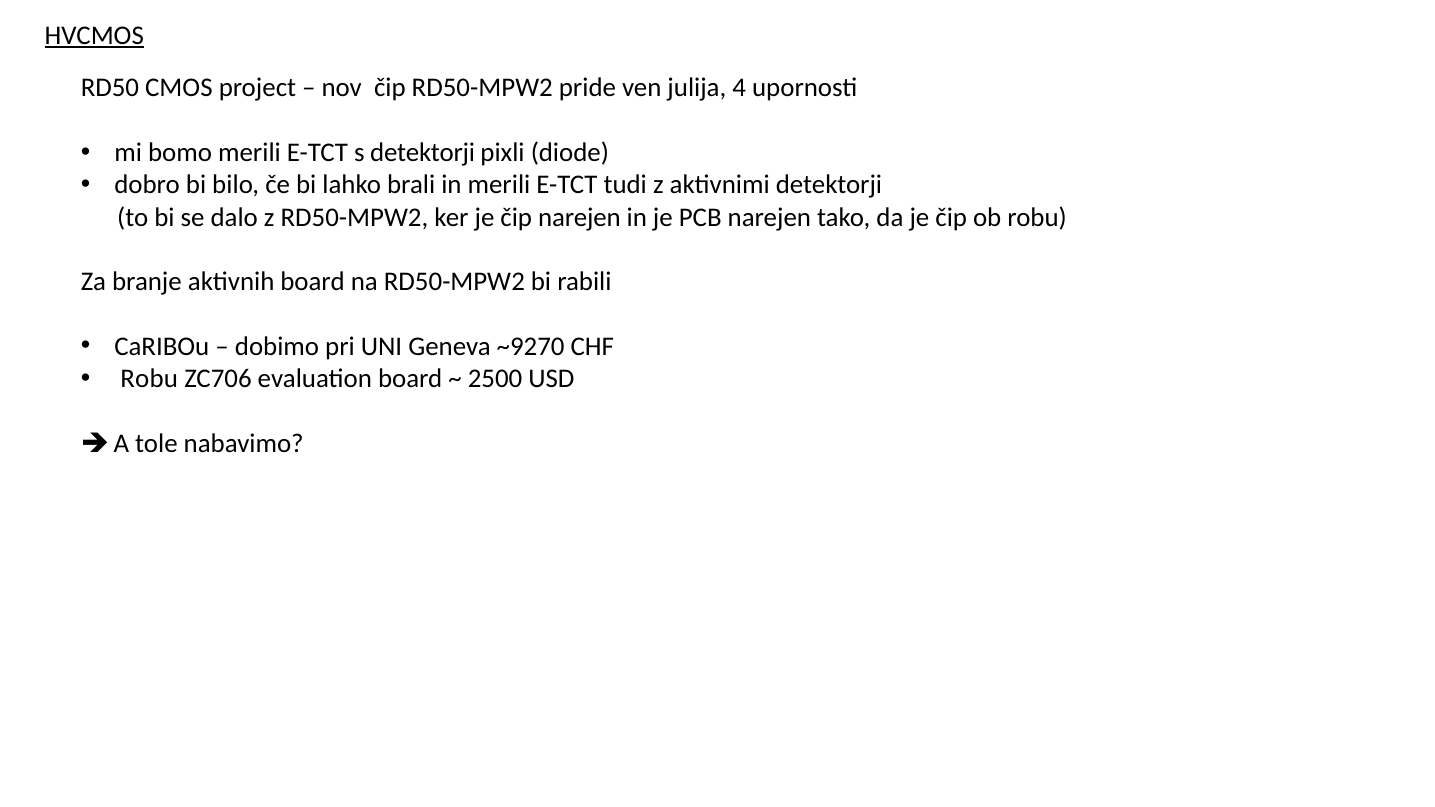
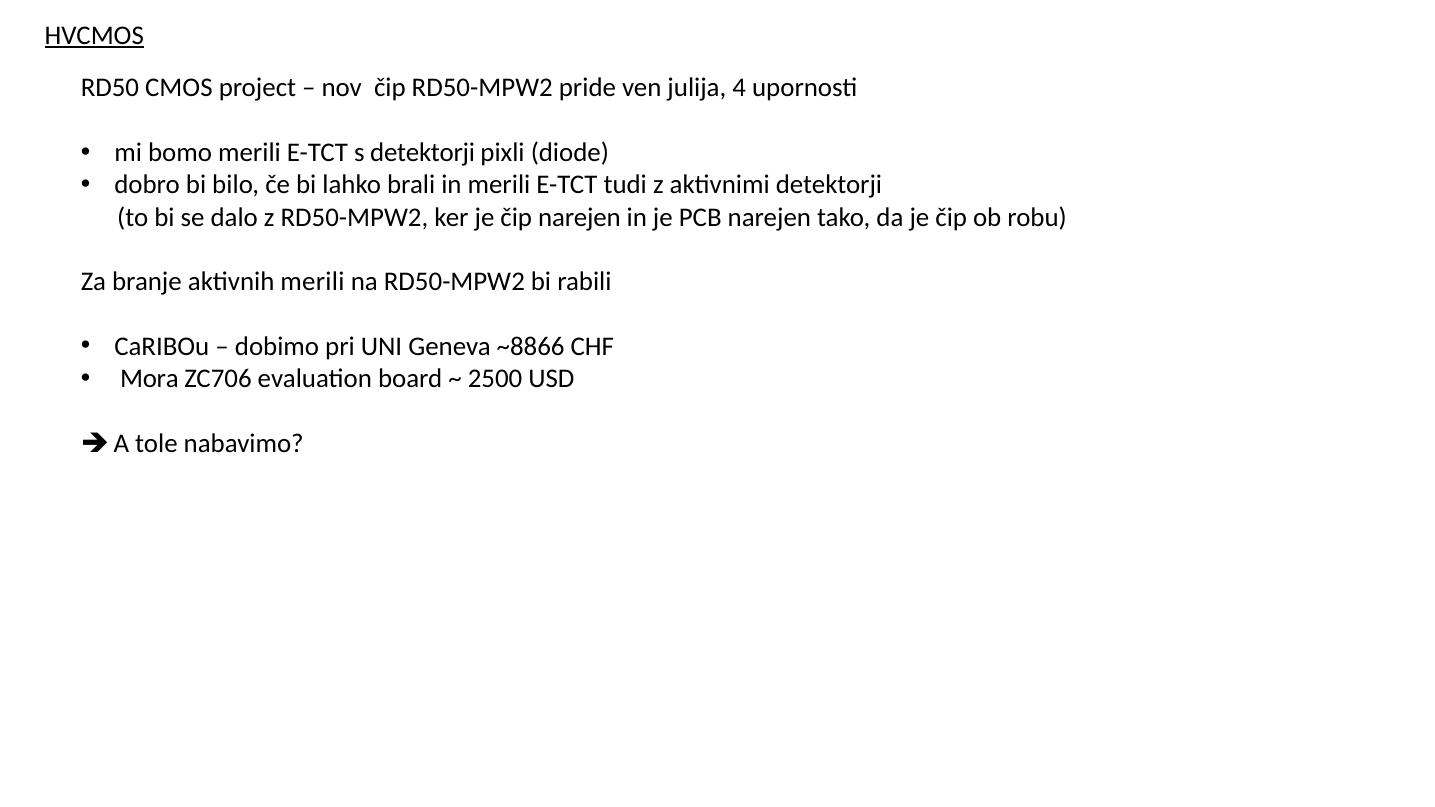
aktivnih board: board -> merili
~9270: ~9270 -> ~8866
Robu at (149, 379): Robu -> Mora
